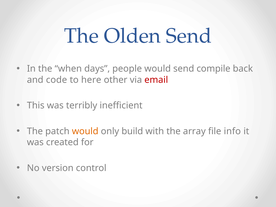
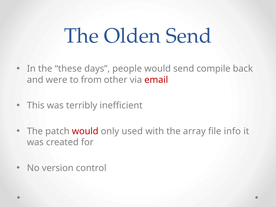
when: when -> these
code: code -> were
here: here -> from
would at (85, 131) colour: orange -> red
build: build -> used
